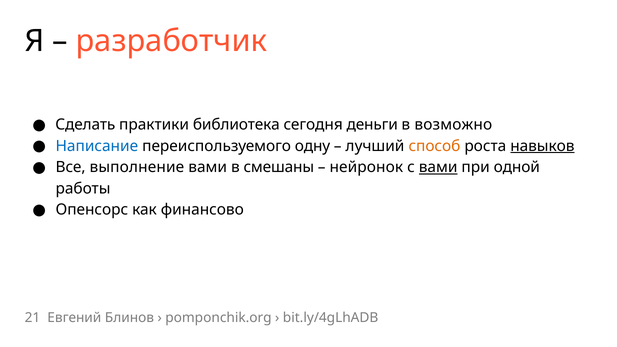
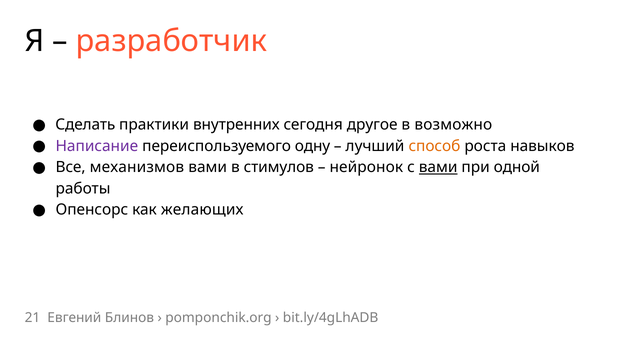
библиотека: библиотека -> внутренних
деньги: деньги -> другое
Написание colour: blue -> purple
навыков underline: present -> none
выполнение: выполнение -> механизмов
смешаны: смешаны -> стимулов
финансово: финансово -> желающих
